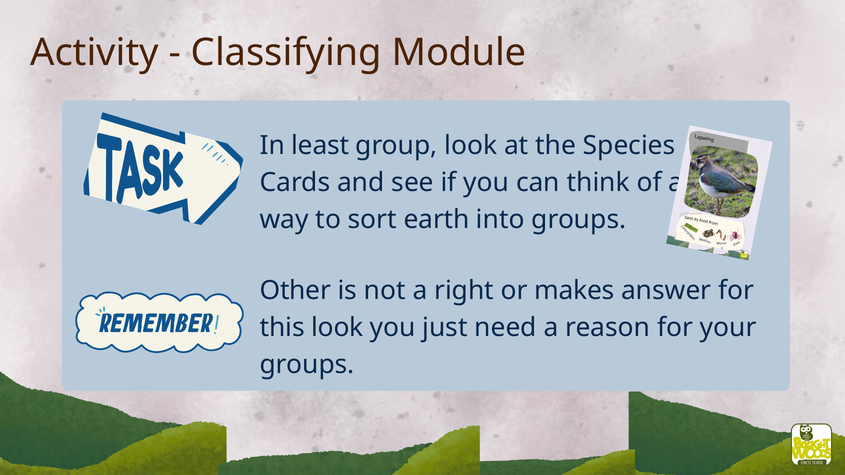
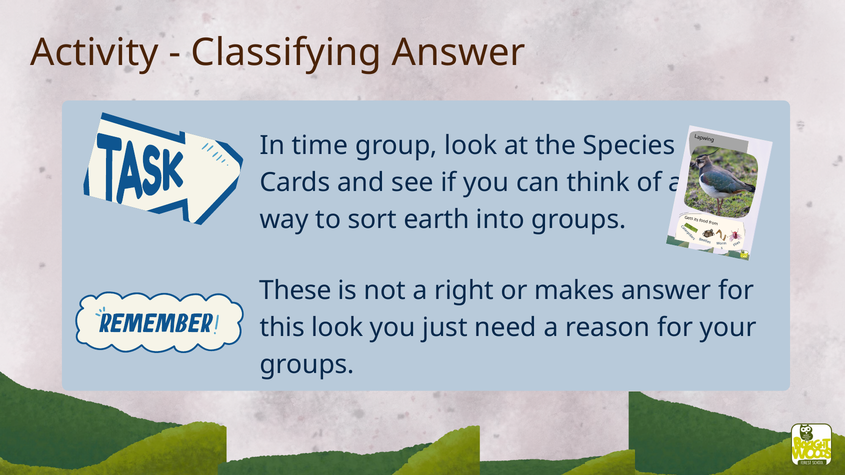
Classifying Module: Module -> Answer
least: least -> time
Other: Other -> These
